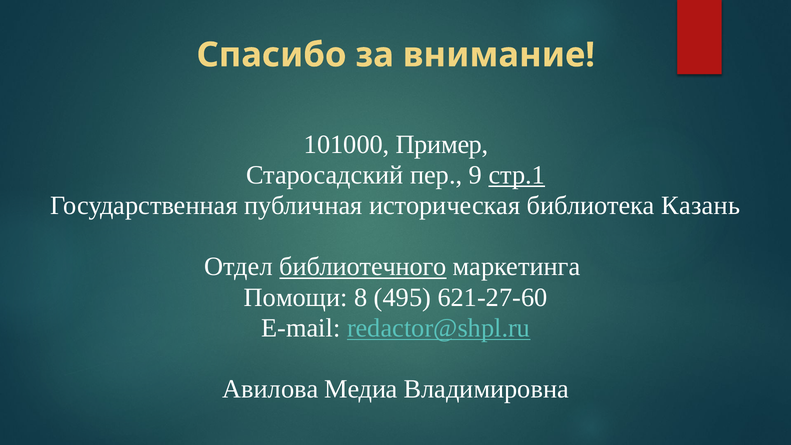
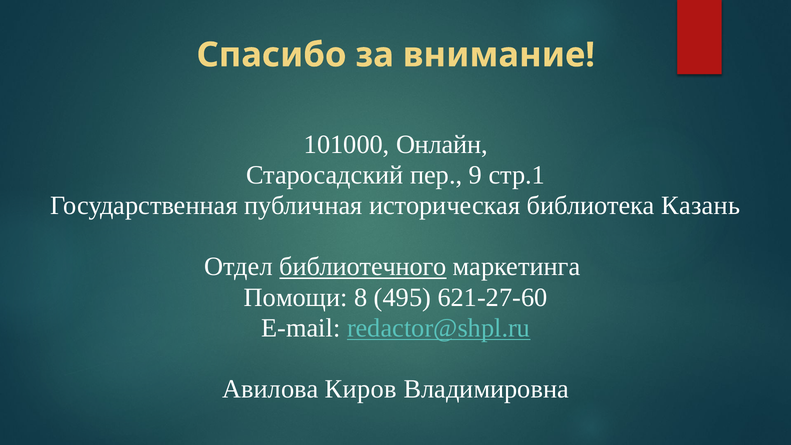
Пример: Пример -> Онлайн
стр.1 underline: present -> none
Медиа: Медиа -> Киров
